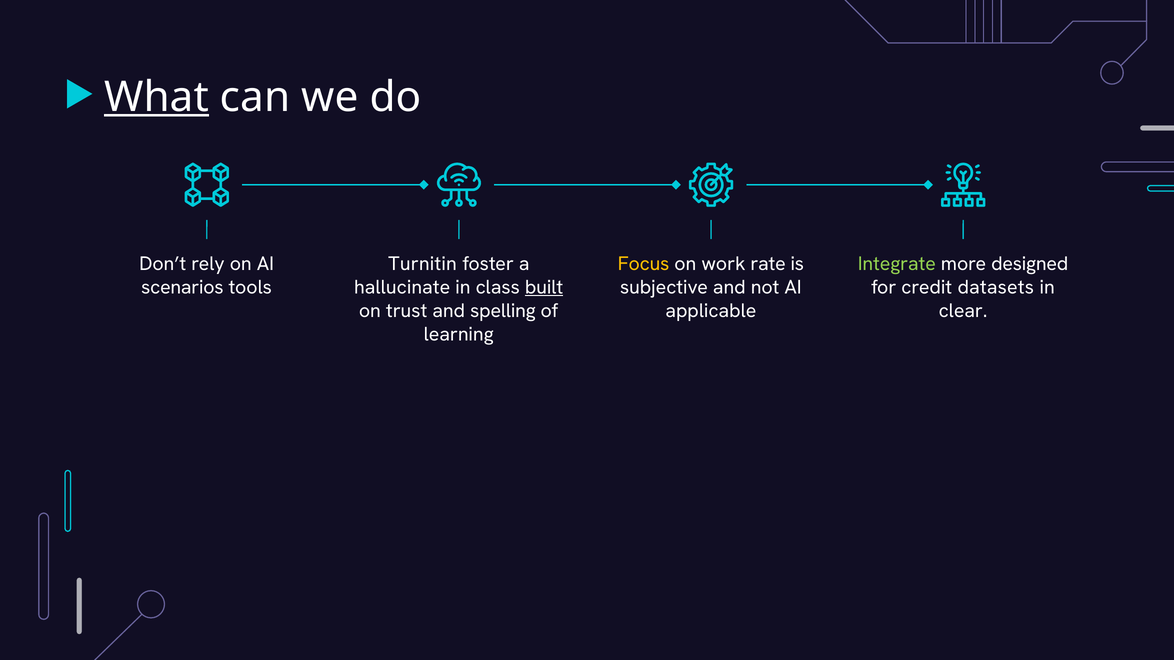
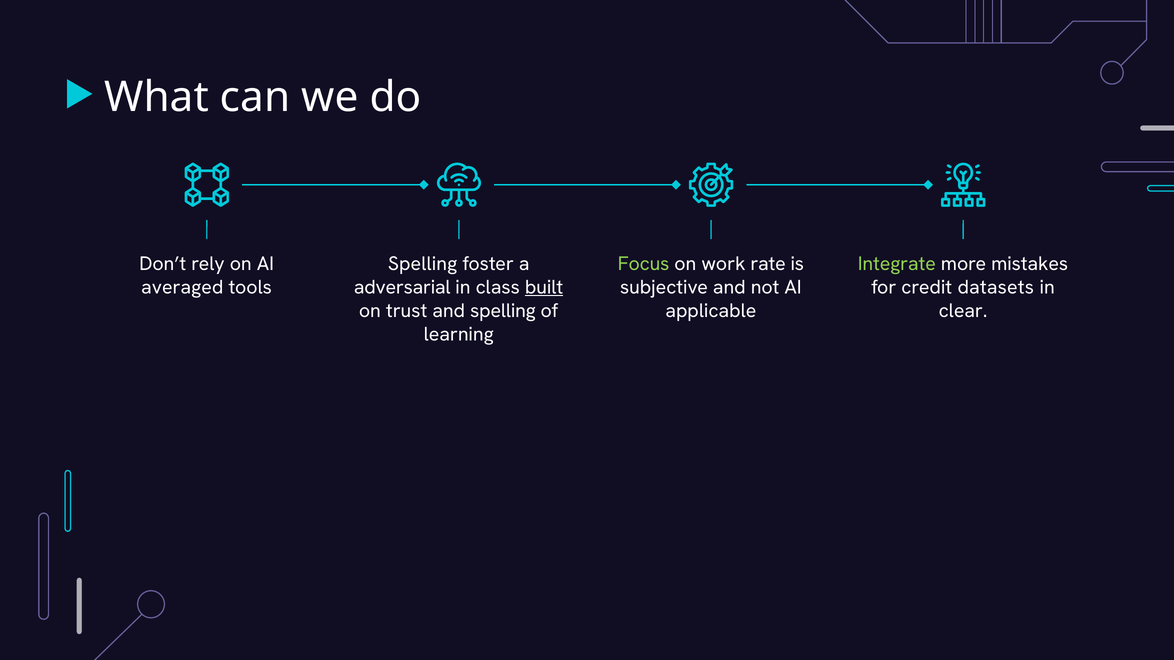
What underline: present -> none
Turnitin at (422, 264): Turnitin -> Spelling
Focus colour: yellow -> light green
designed: designed -> mistakes
scenarios: scenarios -> averaged
hallucinate: hallucinate -> adversarial
